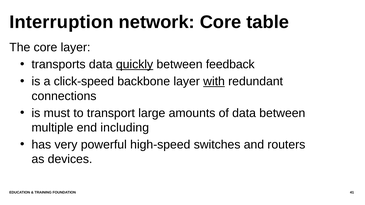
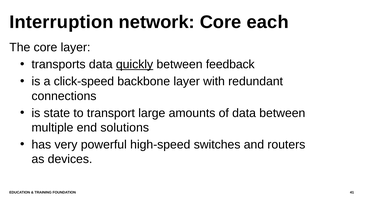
table: table -> each
with underline: present -> none
must: must -> state
including: including -> solutions
